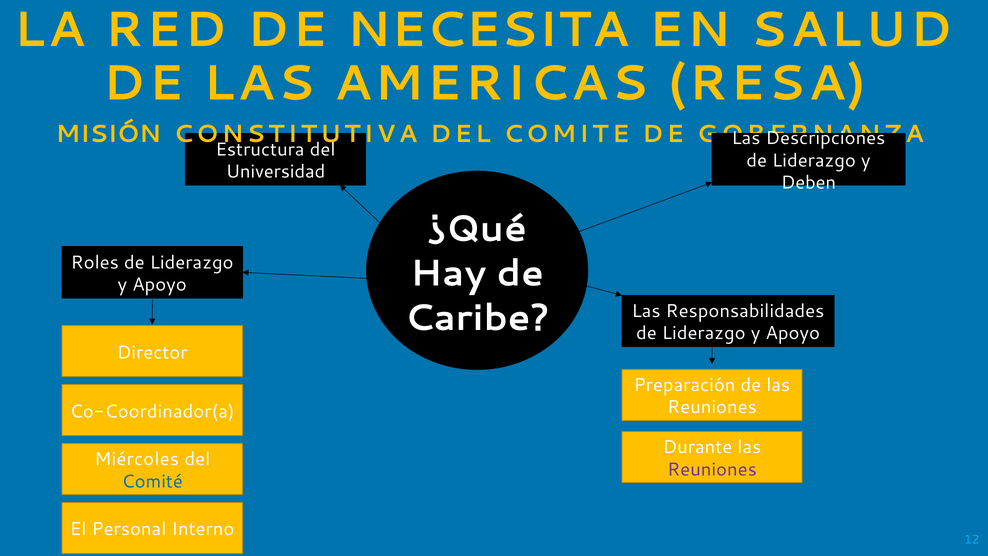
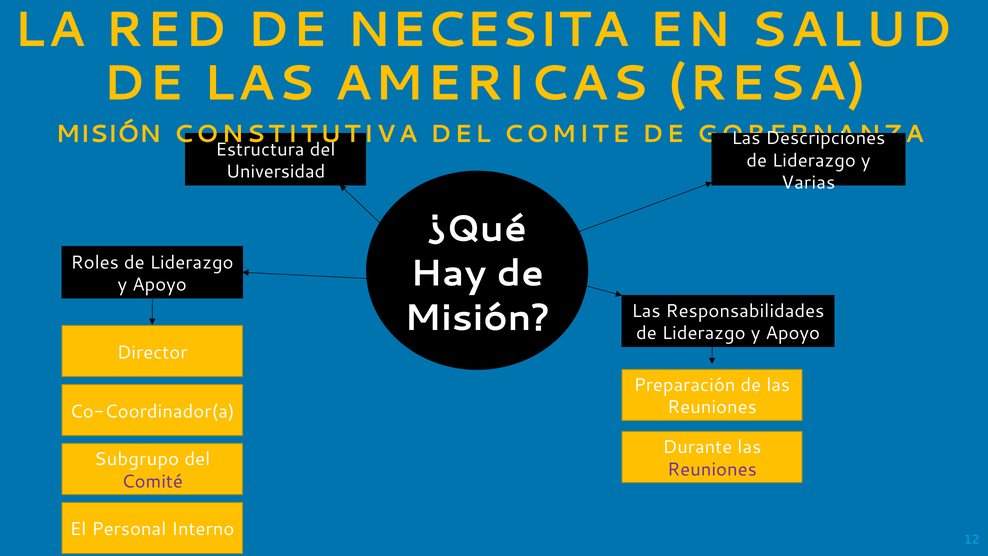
Deben: Deben -> Varias
Caribe at (477, 318): Caribe -> Misión
Miércoles: Miércoles -> Subgrupo
Comité colour: blue -> purple
